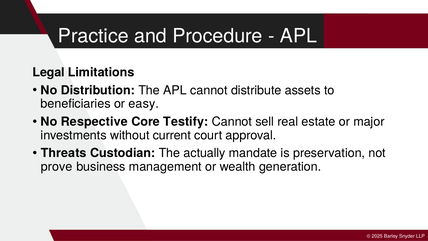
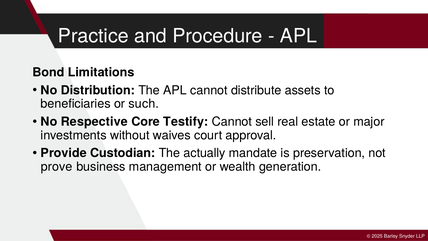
Legal: Legal -> Bond
easy: easy -> such
current: current -> waives
Threats: Threats -> Provide
